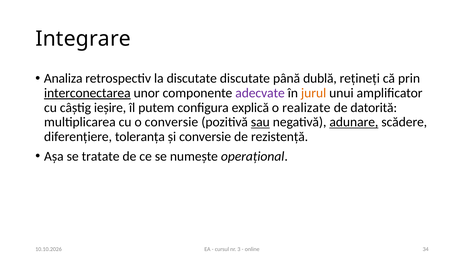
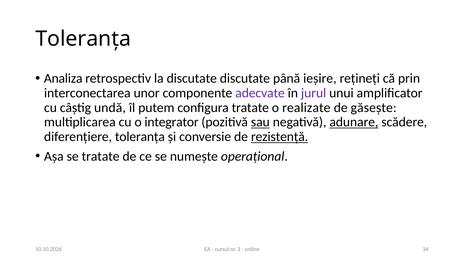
Integrare at (83, 39): Integrare -> Toleranța
dublă: dublă -> ieșire
interconectarea underline: present -> none
jurul colour: orange -> purple
ieșire: ieșire -> undă
configura explică: explică -> tratate
datorită: datorită -> găsește
o conversie: conversie -> integrator
rezistență underline: none -> present
